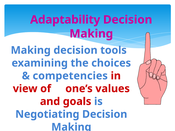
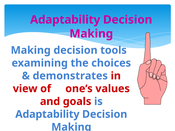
competencies: competencies -> demonstrates
Negotiating at (47, 114): Negotiating -> Adaptability
